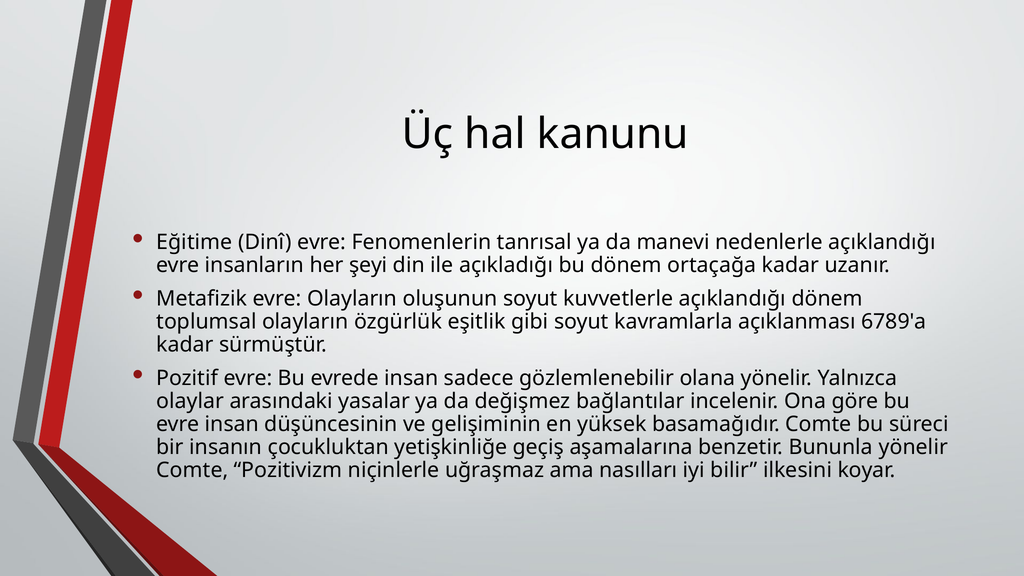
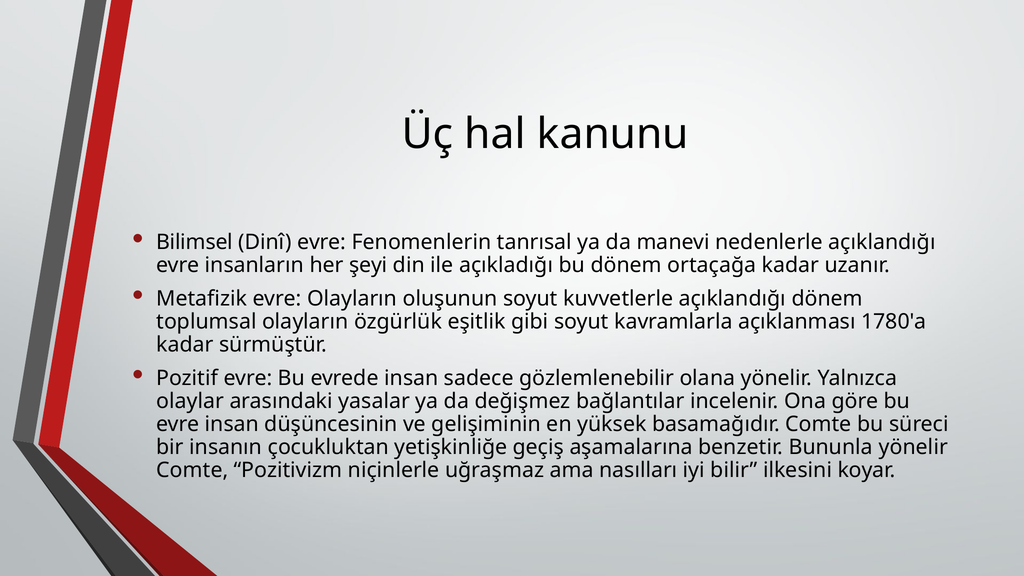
Eğitime: Eğitime -> Bilimsel
6789'a: 6789'a -> 1780'a
